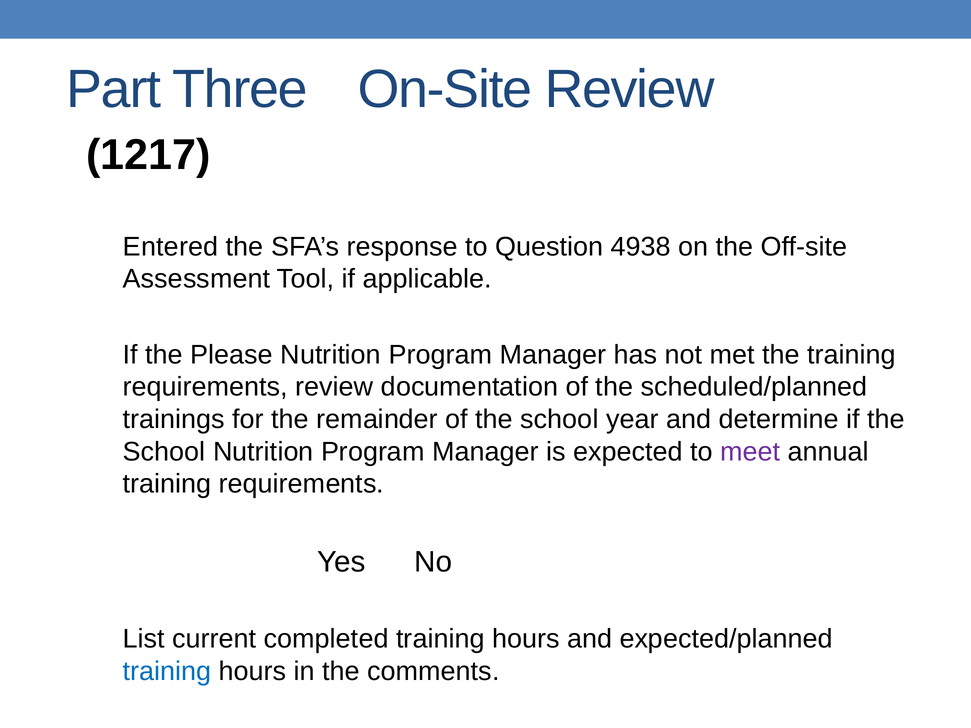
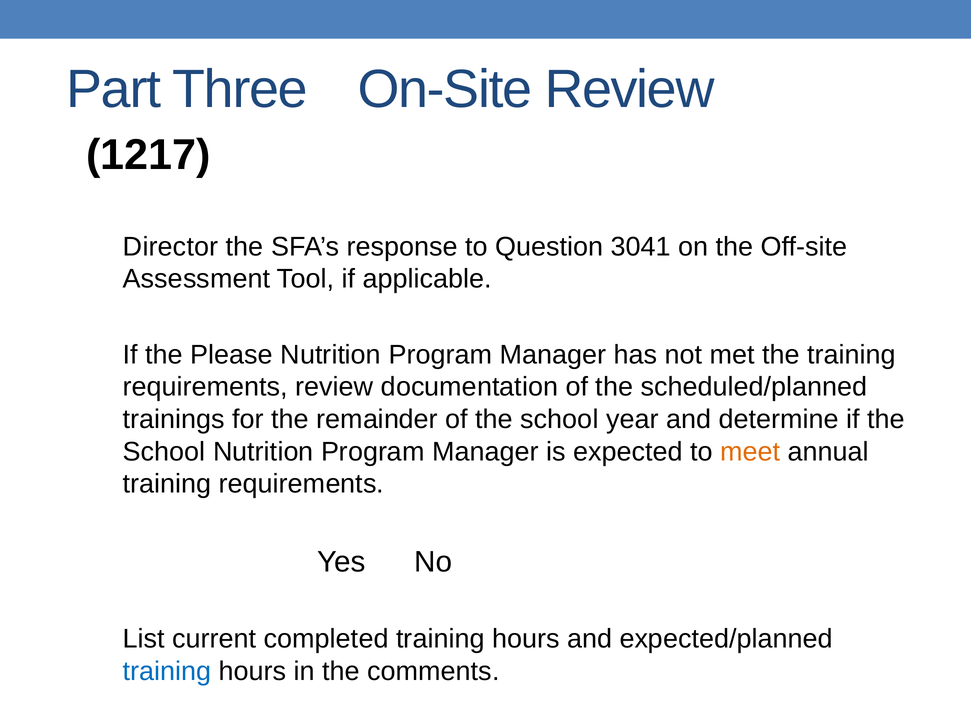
Entered: Entered -> Director
4938: 4938 -> 3041
meet colour: purple -> orange
